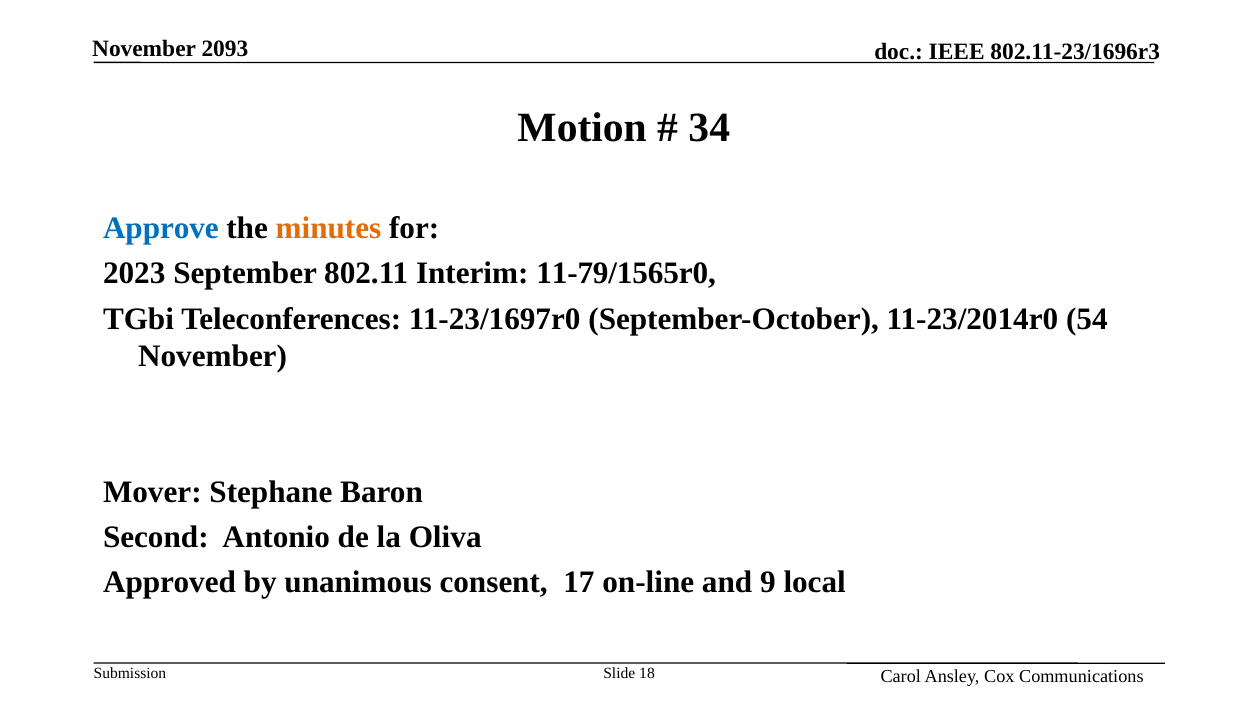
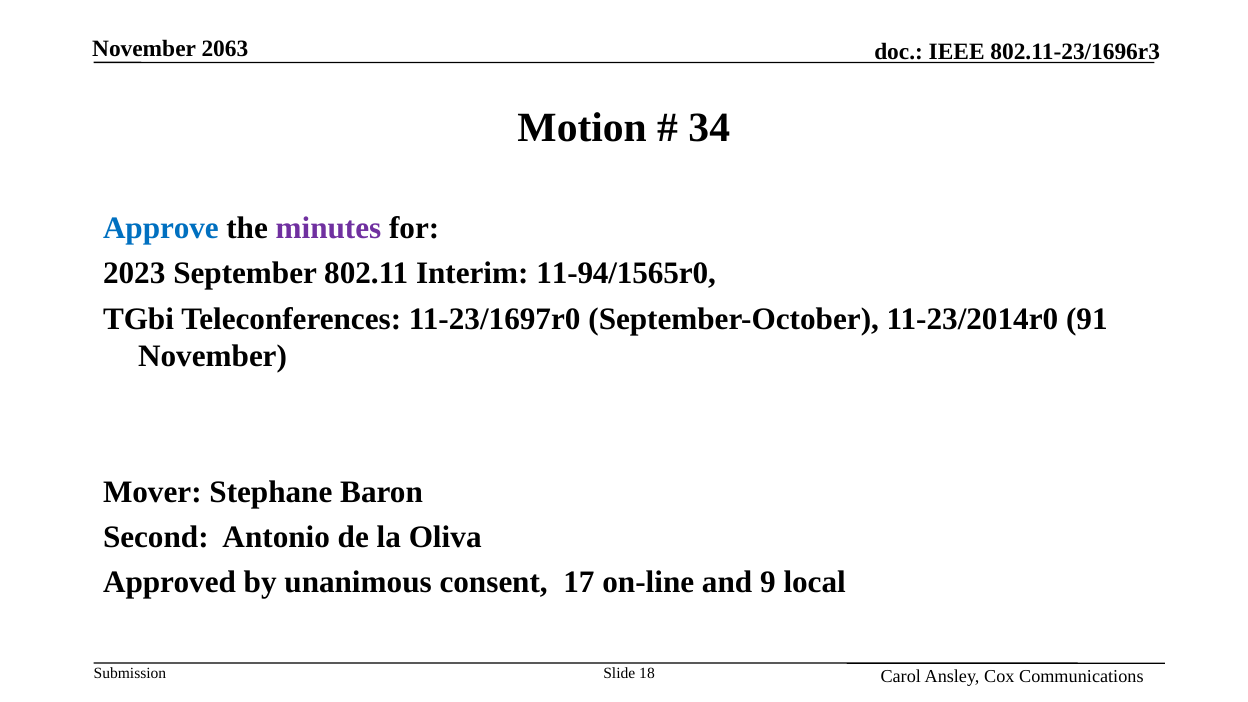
2093: 2093 -> 2063
minutes colour: orange -> purple
11-79/1565r0: 11-79/1565r0 -> 11-94/1565r0
54: 54 -> 91
